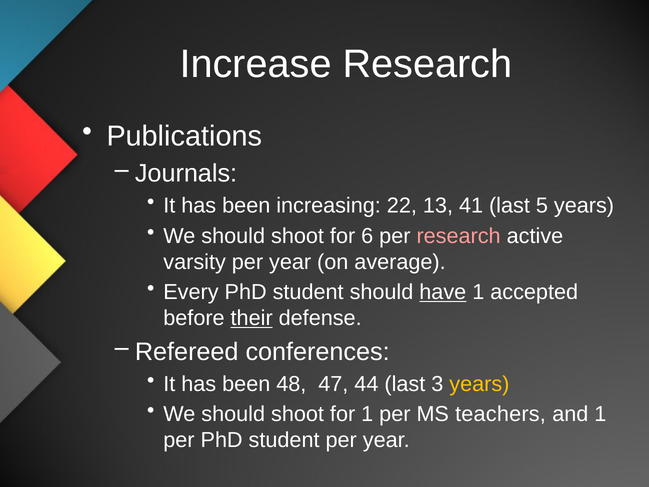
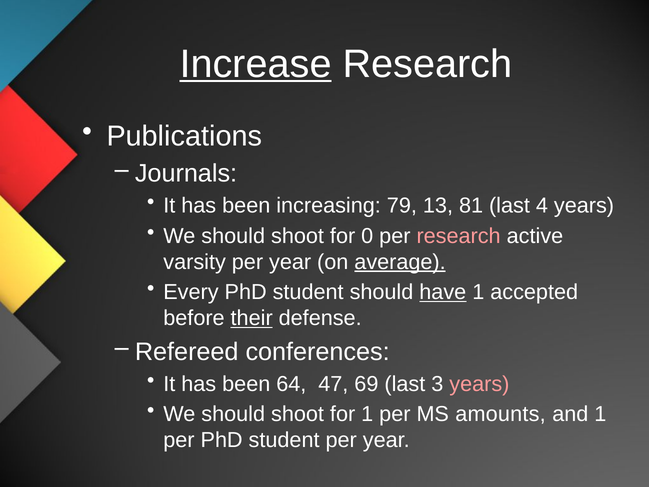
Increase underline: none -> present
22: 22 -> 79
41: 41 -> 81
5: 5 -> 4
6: 6 -> 0
average underline: none -> present
48: 48 -> 64
44: 44 -> 69
years at (479, 384) colour: yellow -> pink
teachers: teachers -> amounts
